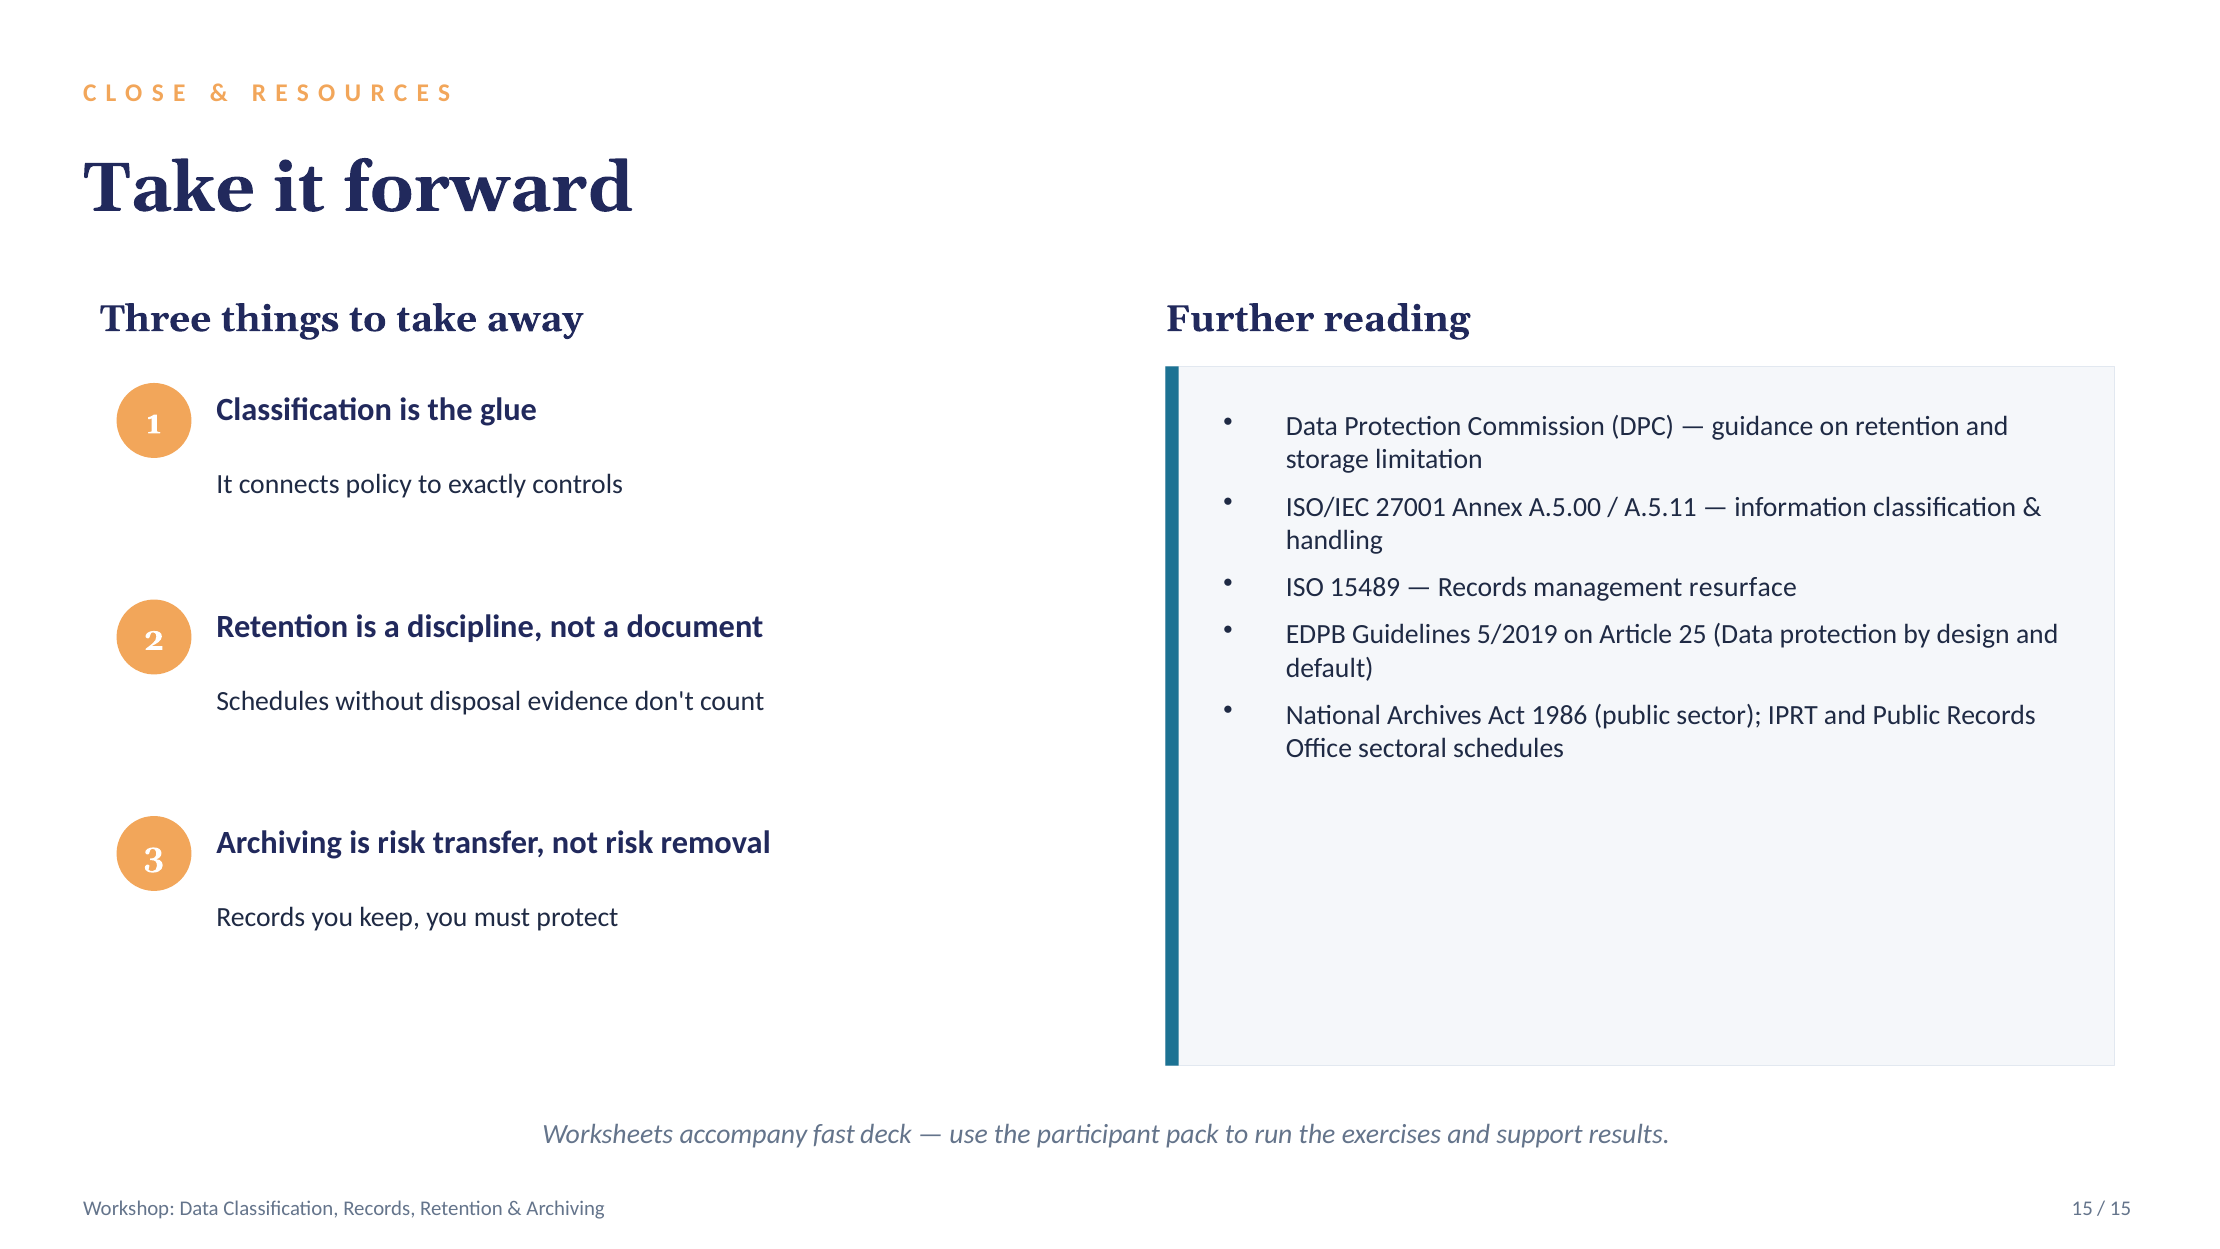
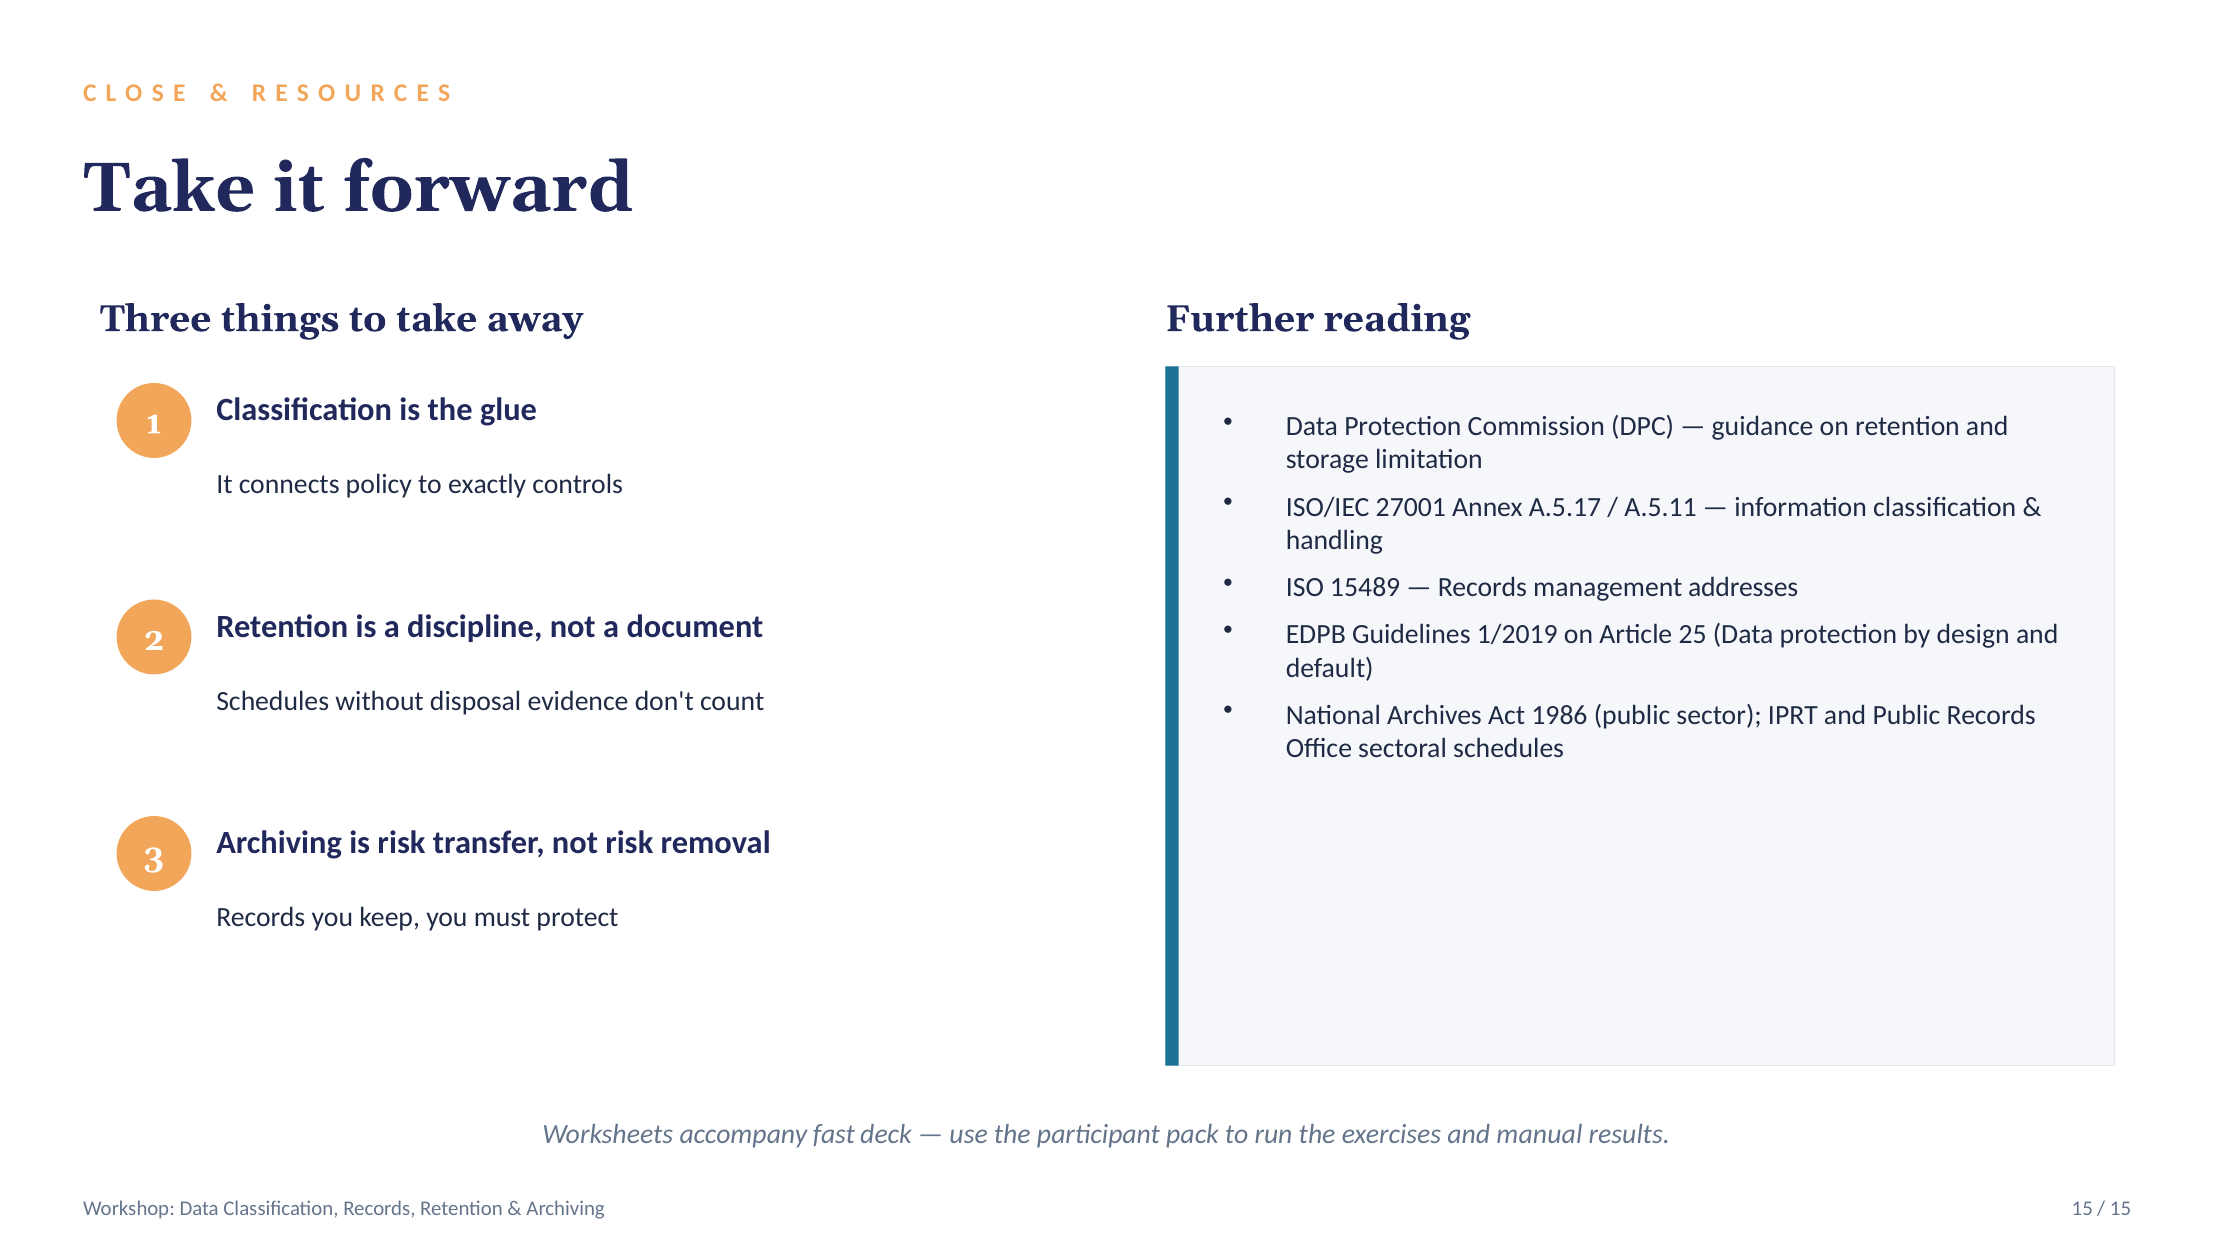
A.5.00: A.5.00 -> A.5.17
resurface: resurface -> addresses
5/2019: 5/2019 -> 1/2019
support: support -> manual
